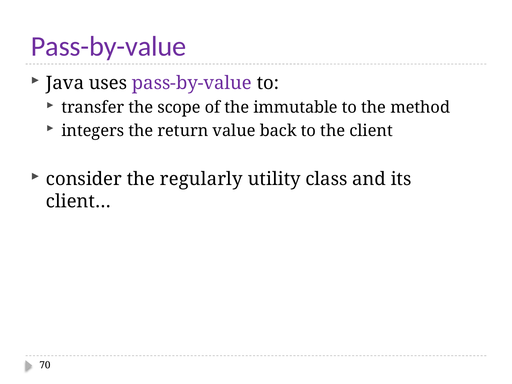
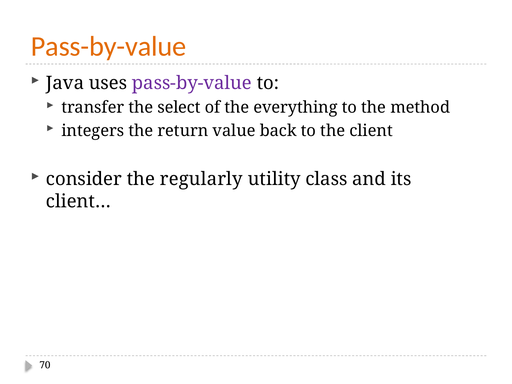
Pass-by-value at (109, 46) colour: purple -> orange
scope: scope -> select
immutable: immutable -> everything
